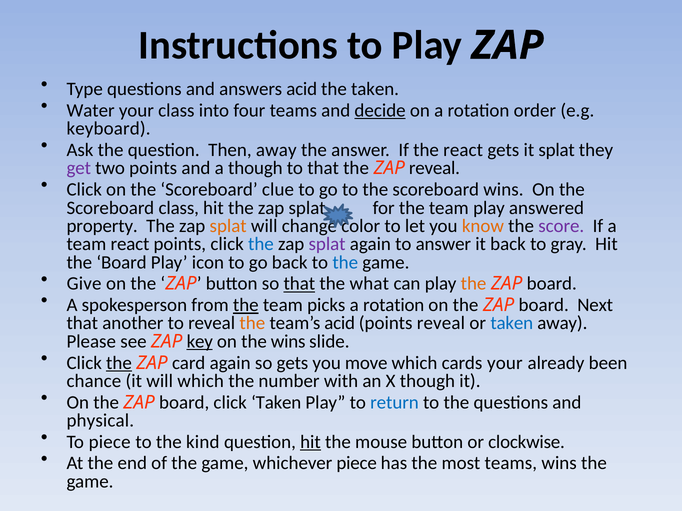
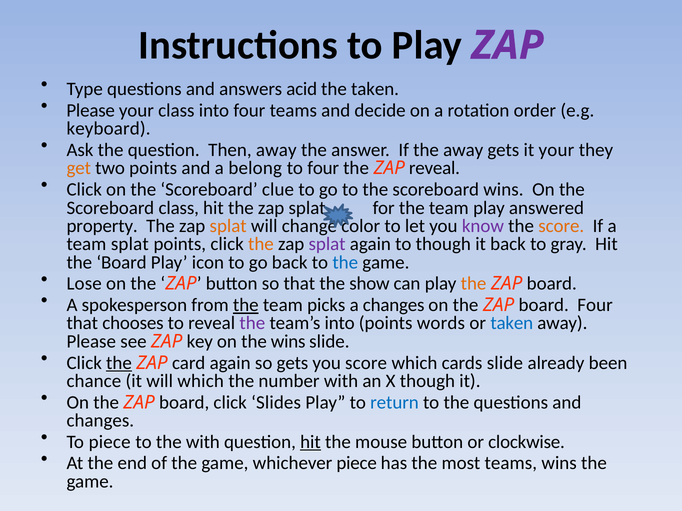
ZAP at (508, 45) colour: black -> purple
Water at (91, 111): Water -> Please
decide underline: present -> none
the react: react -> away
it splat: splat -> your
get colour: purple -> orange
a though: though -> belong
to that: that -> four
know colour: orange -> purple
score at (561, 226) colour: purple -> orange
team react: react -> splat
the at (261, 244) colour: blue -> orange
to answer: answer -> though
Give: Give -> Lose
that at (299, 284) underline: present -> none
what: what -> show
picks a rotation: rotation -> changes
board Next: Next -> Four
another: another -> chooses
the at (252, 324) colour: orange -> purple
team’s acid: acid -> into
points reveal: reveal -> words
key underline: present -> none
you move: move -> score
cards your: your -> slide
click Taken: Taken -> Slides
physical at (100, 421): physical -> changes
the kind: kind -> with
